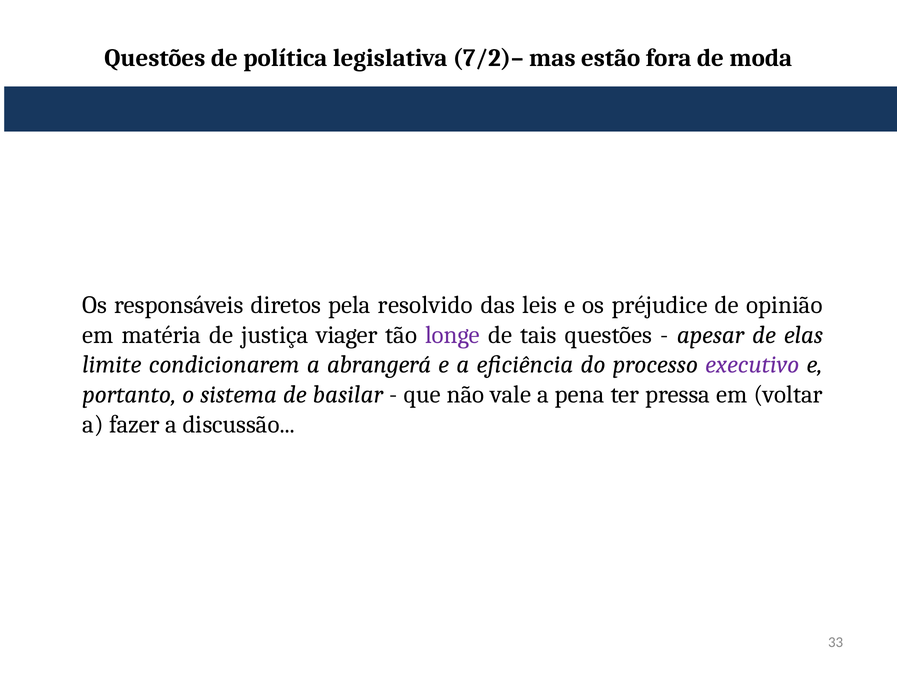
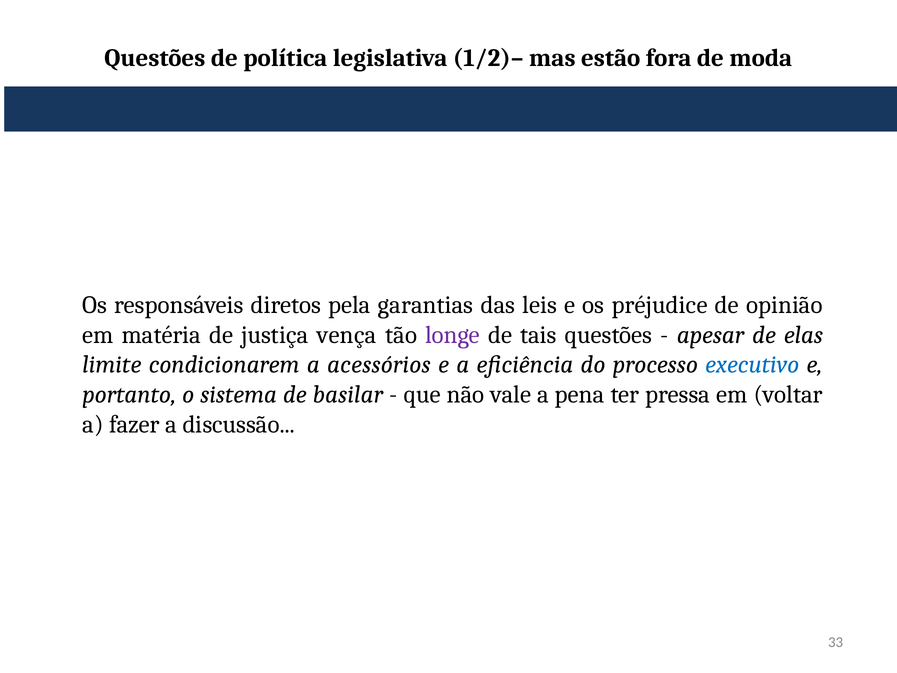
7/2)–: 7/2)– -> 1/2)–
resolvido: resolvido -> garantias
viager: viager -> vença
abrangerá: abrangerá -> acessórios
executivo colour: purple -> blue
